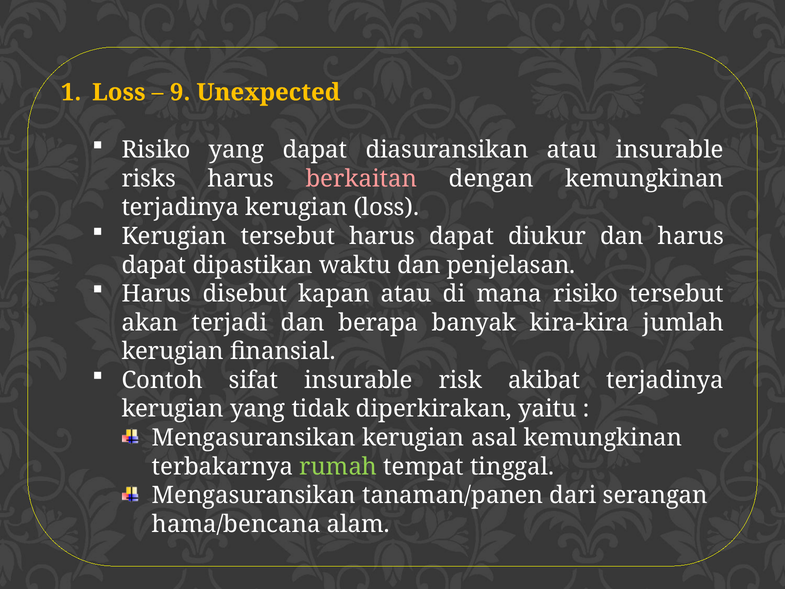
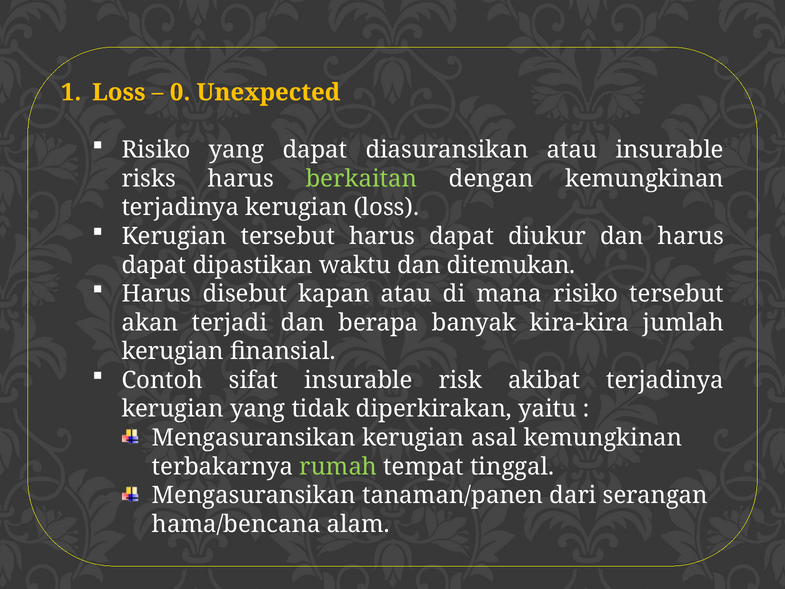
9: 9 -> 0
berkaitan colour: pink -> light green
penjelasan: penjelasan -> ditemukan
